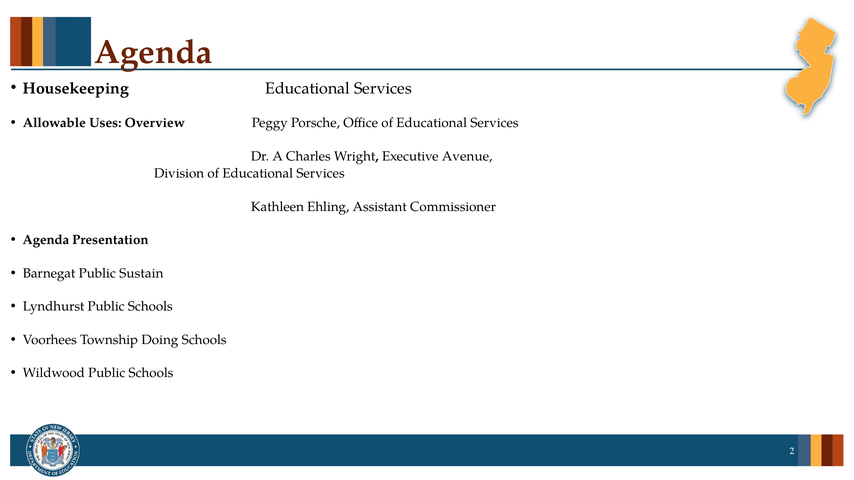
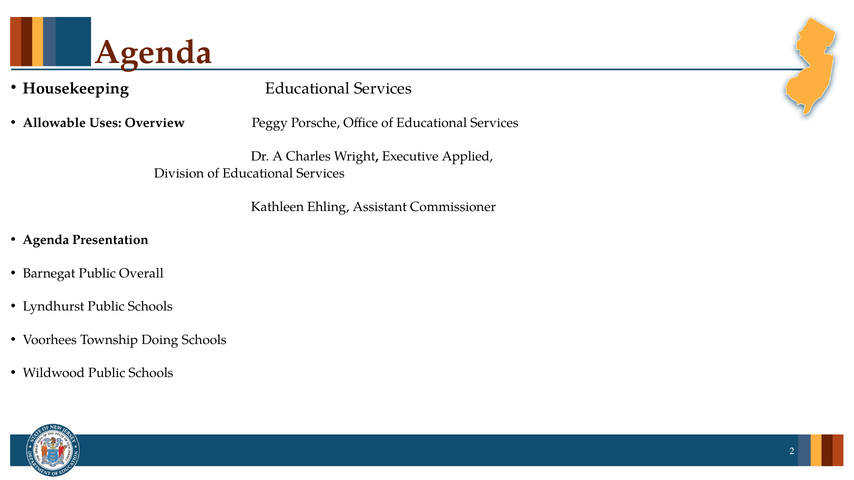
Avenue: Avenue -> Applied
Sustain: Sustain -> Overall
